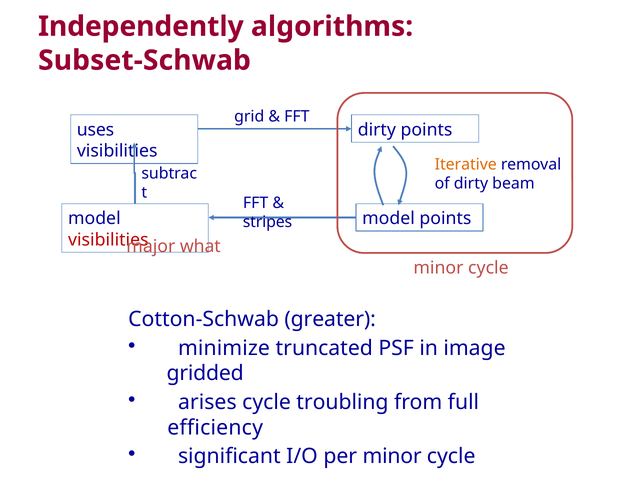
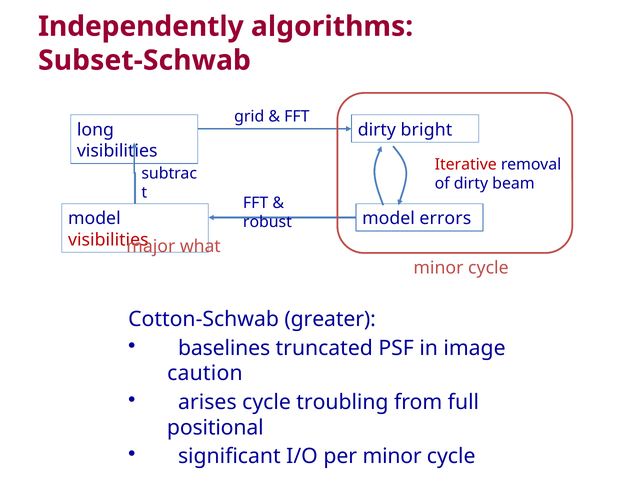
uses: uses -> long
dirty points: points -> bright
Iterative colour: orange -> red
model points: points -> errors
stripes: stripes -> robust
minimize: minimize -> baselines
gridded: gridded -> caution
efficiency: efficiency -> positional
